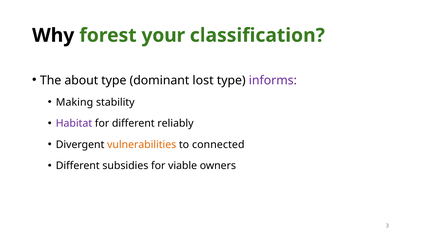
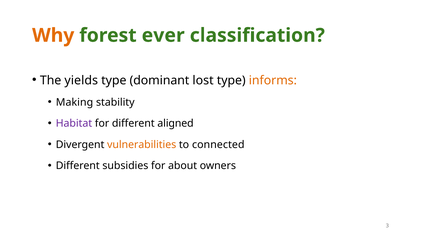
Why colour: black -> orange
your: your -> ever
about: about -> yields
informs colour: purple -> orange
reliably: reliably -> aligned
viable: viable -> about
